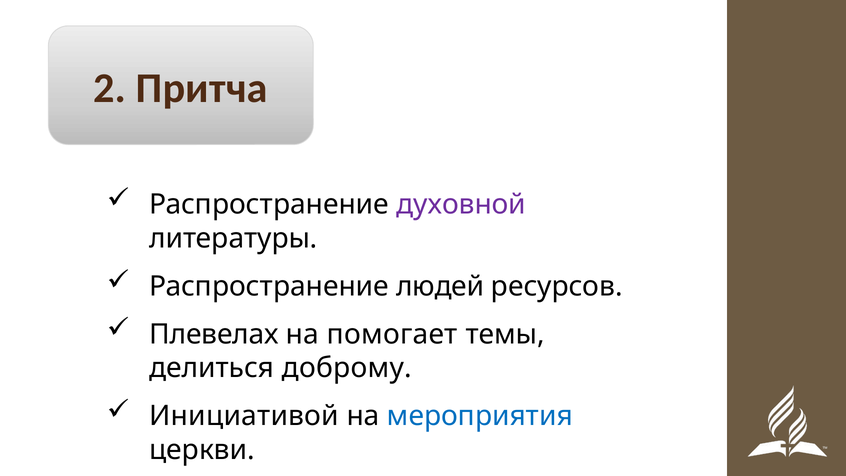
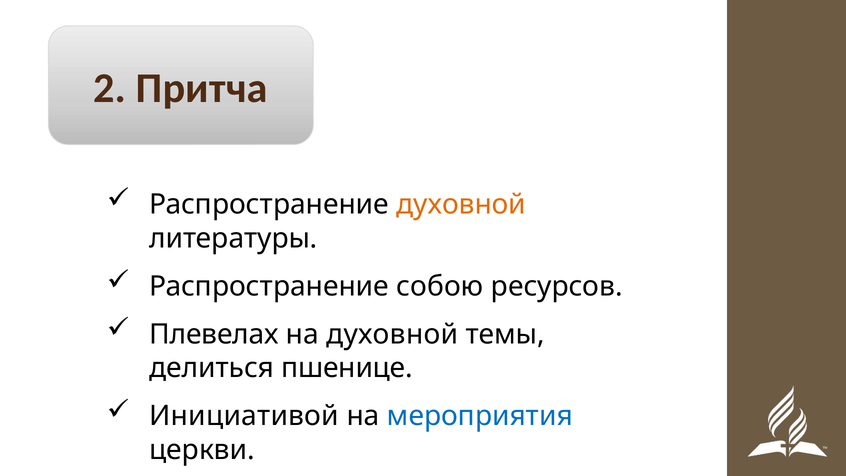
духовной at (461, 204) colour: purple -> orange
людей: людей -> собою
на помогает: помогает -> духовной
доброму: доброму -> пшенице
